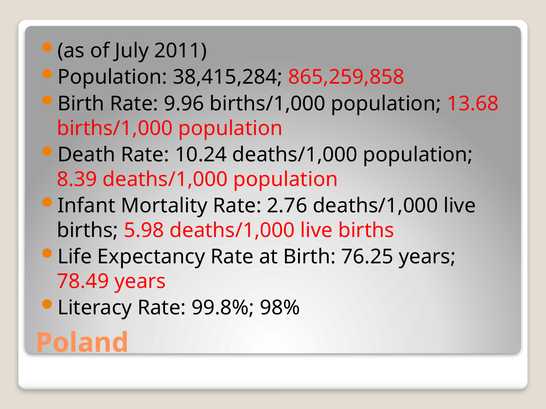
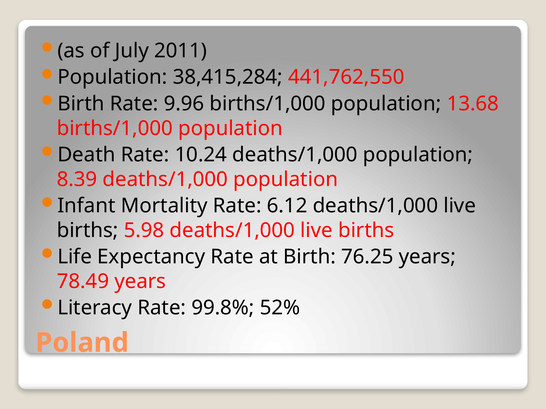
865,259,858: 865,259,858 -> 441,762,550
2.76: 2.76 -> 6.12
98%: 98% -> 52%
